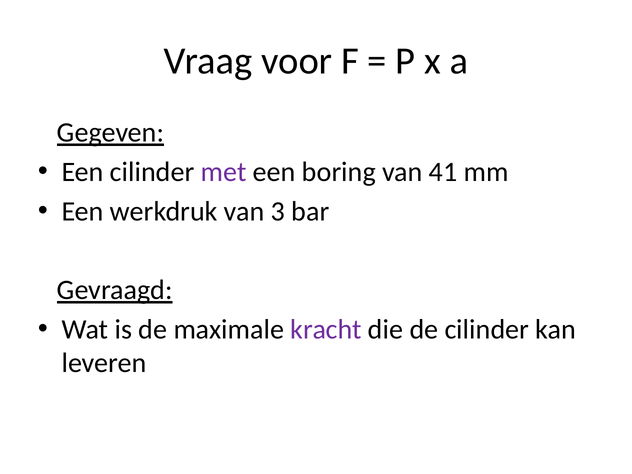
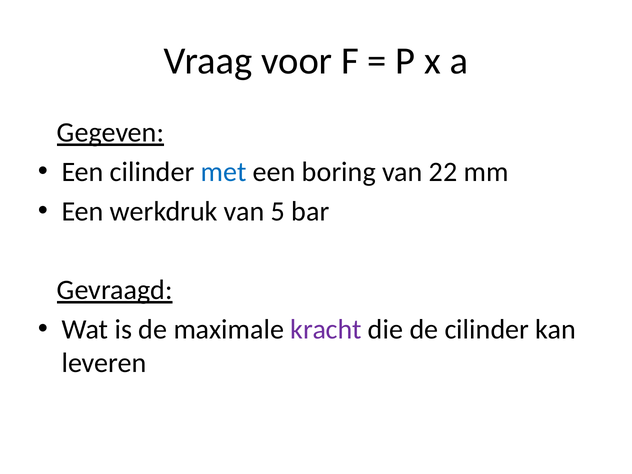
met colour: purple -> blue
41: 41 -> 22
3: 3 -> 5
